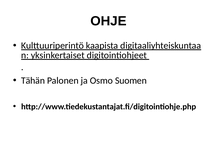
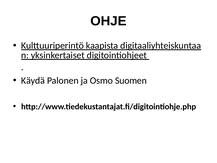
Tähän: Tähän -> Käydä
